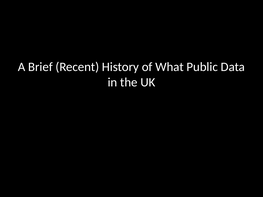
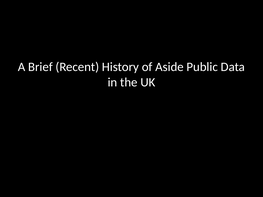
What: What -> Aside
